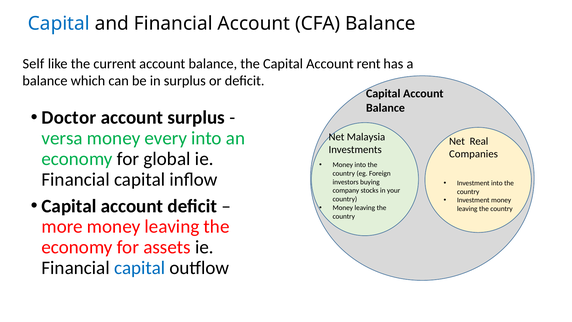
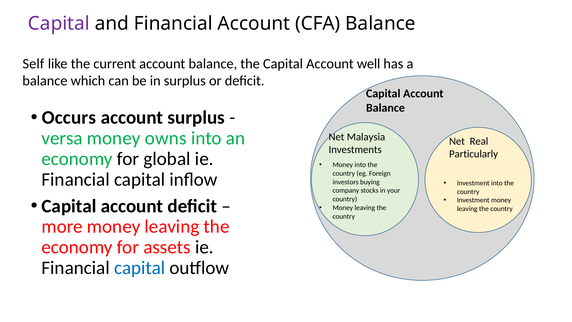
Capital at (59, 24) colour: blue -> purple
rent: rent -> well
Doctor: Doctor -> Occurs
every: every -> owns
Companies: Companies -> Particularly
